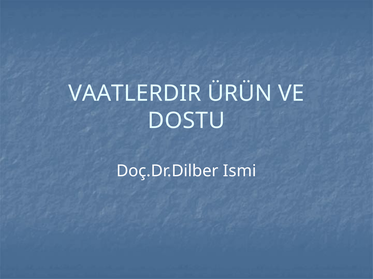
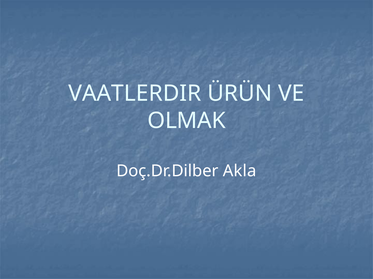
DOSTU: DOSTU -> OLMAK
Ismi: Ismi -> Akla
